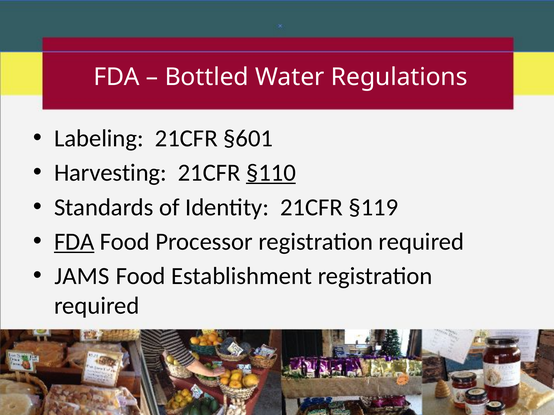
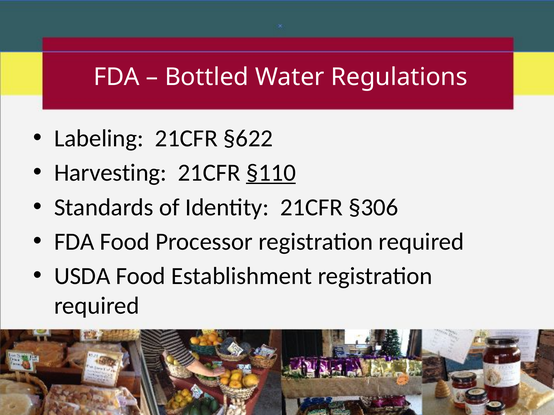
§601: §601 -> §622
§119: §119 -> §306
FDA at (74, 242) underline: present -> none
JAMS: JAMS -> USDA
